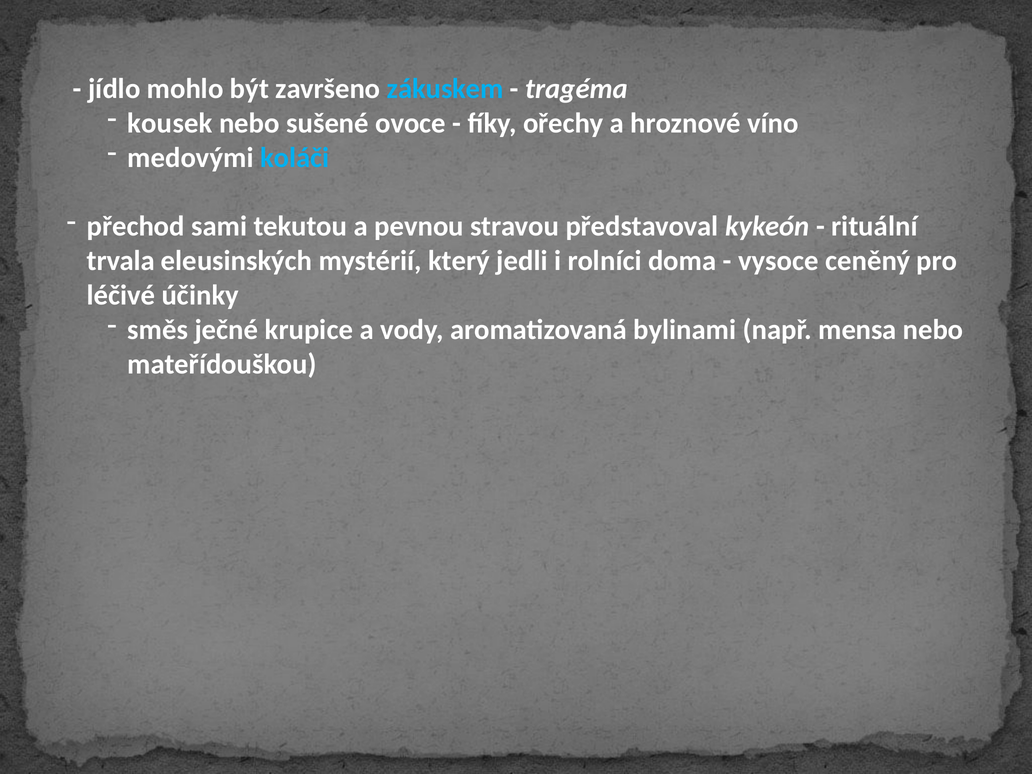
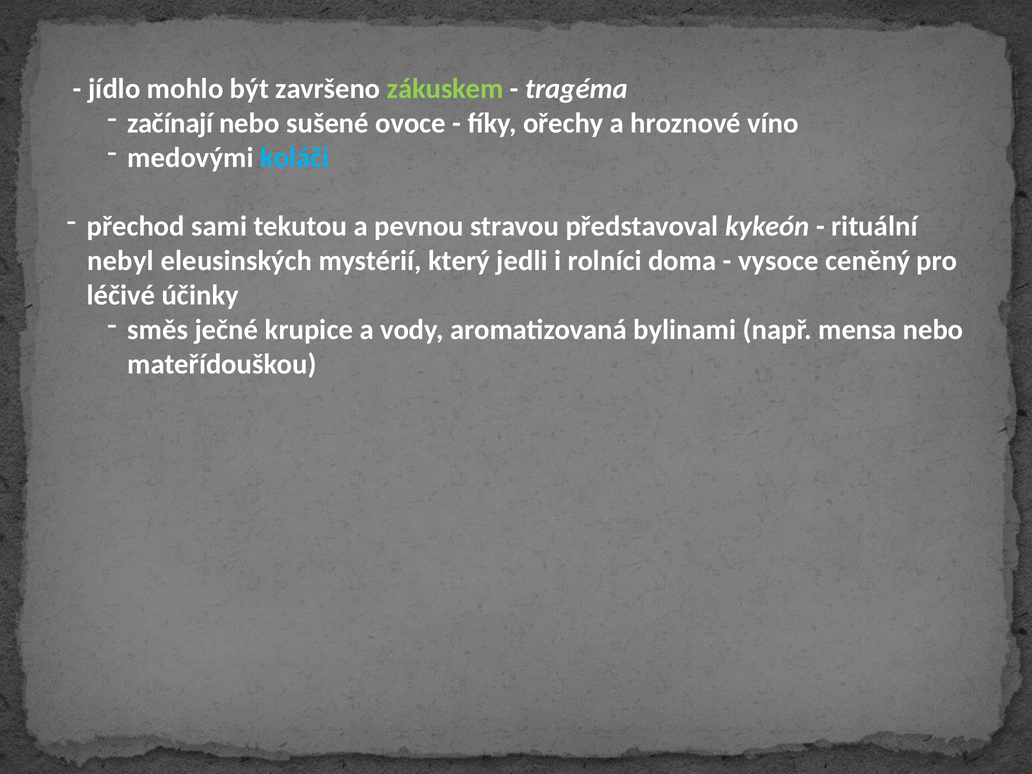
zákuskem colour: light blue -> light green
kousek: kousek -> začínají
trvala: trvala -> nebyl
